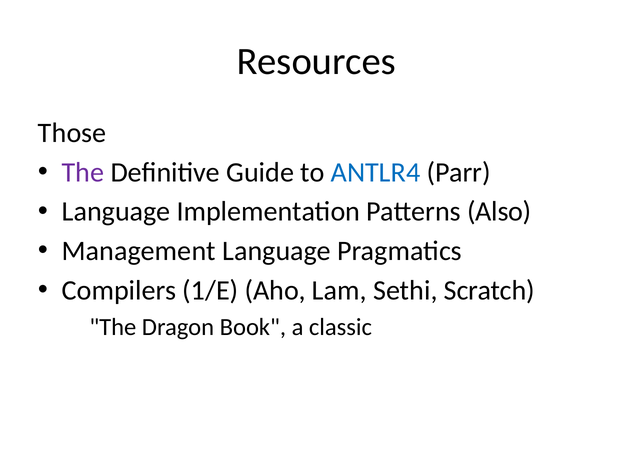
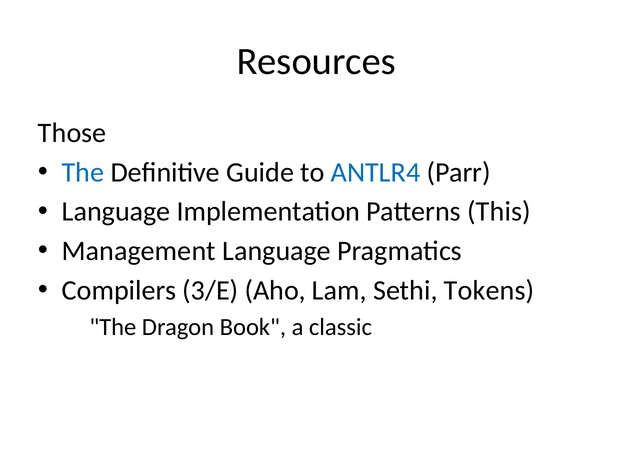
The at (83, 172) colour: purple -> blue
Also: Also -> This
1/E: 1/E -> 3/E
Scratch: Scratch -> Tokens
